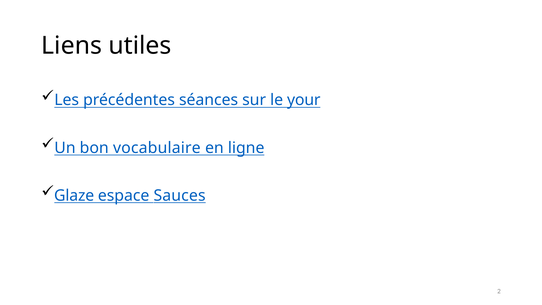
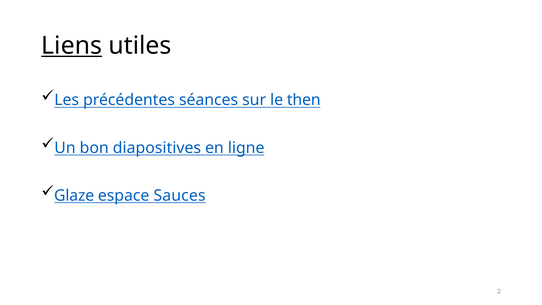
Liens underline: none -> present
your: your -> then
vocabulaire: vocabulaire -> diapositives
